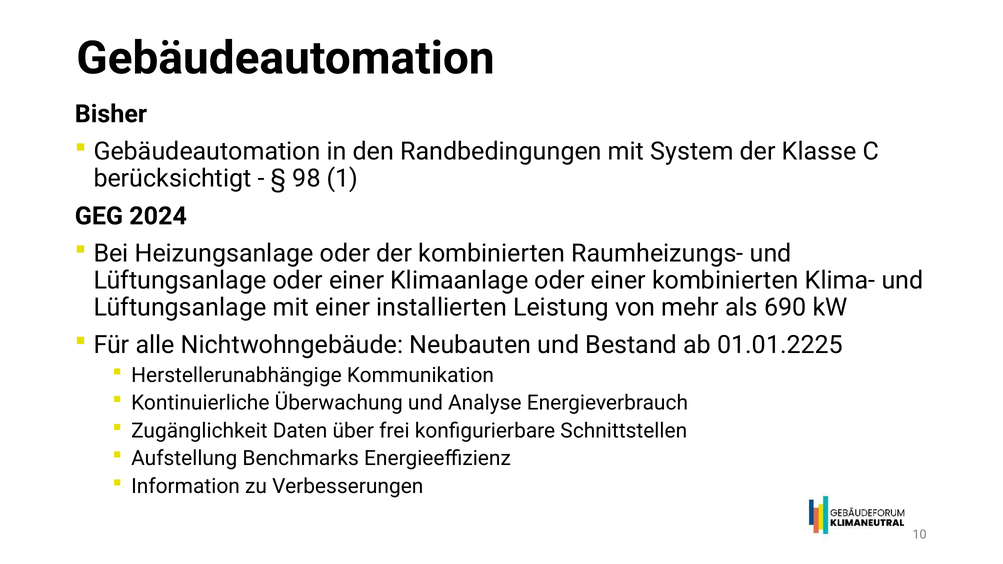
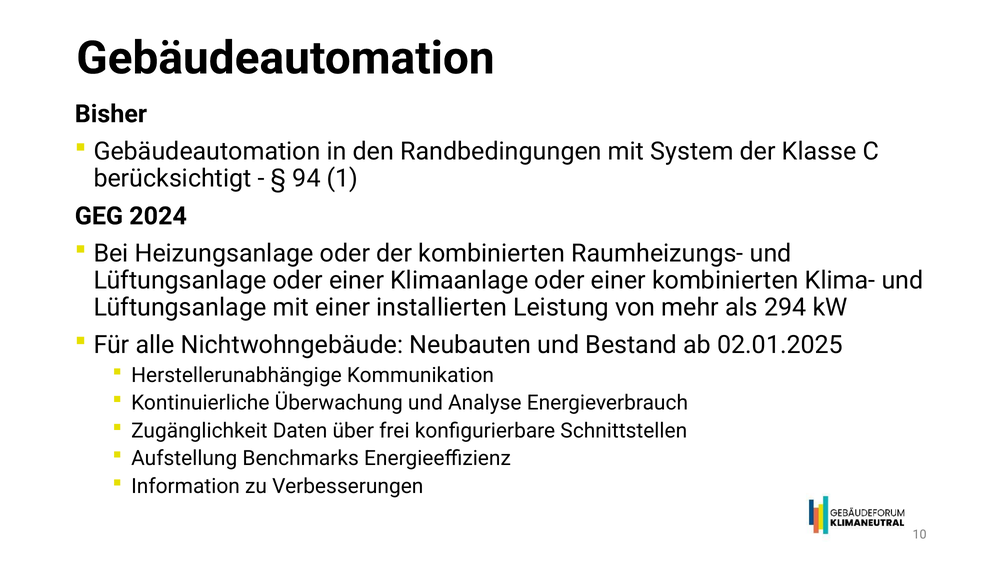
98: 98 -> 94
690: 690 -> 294
01.01.2225: 01.01.2225 -> 02.01.2025
